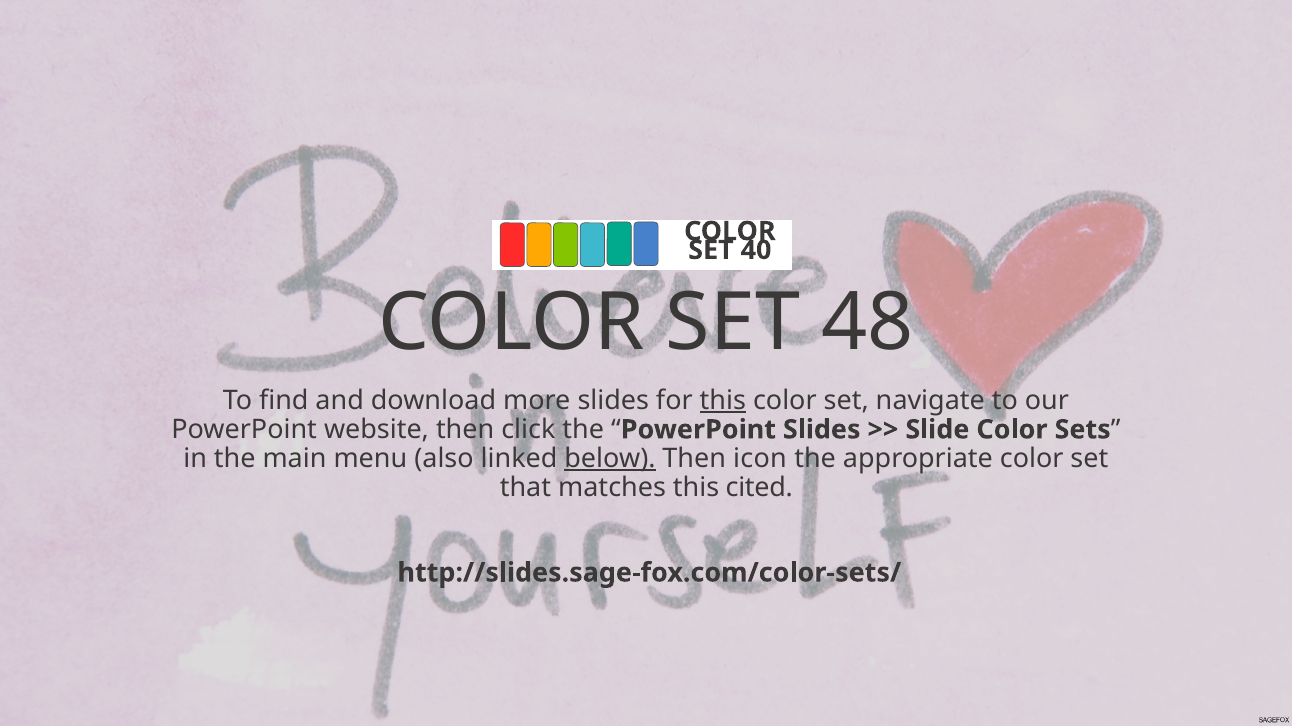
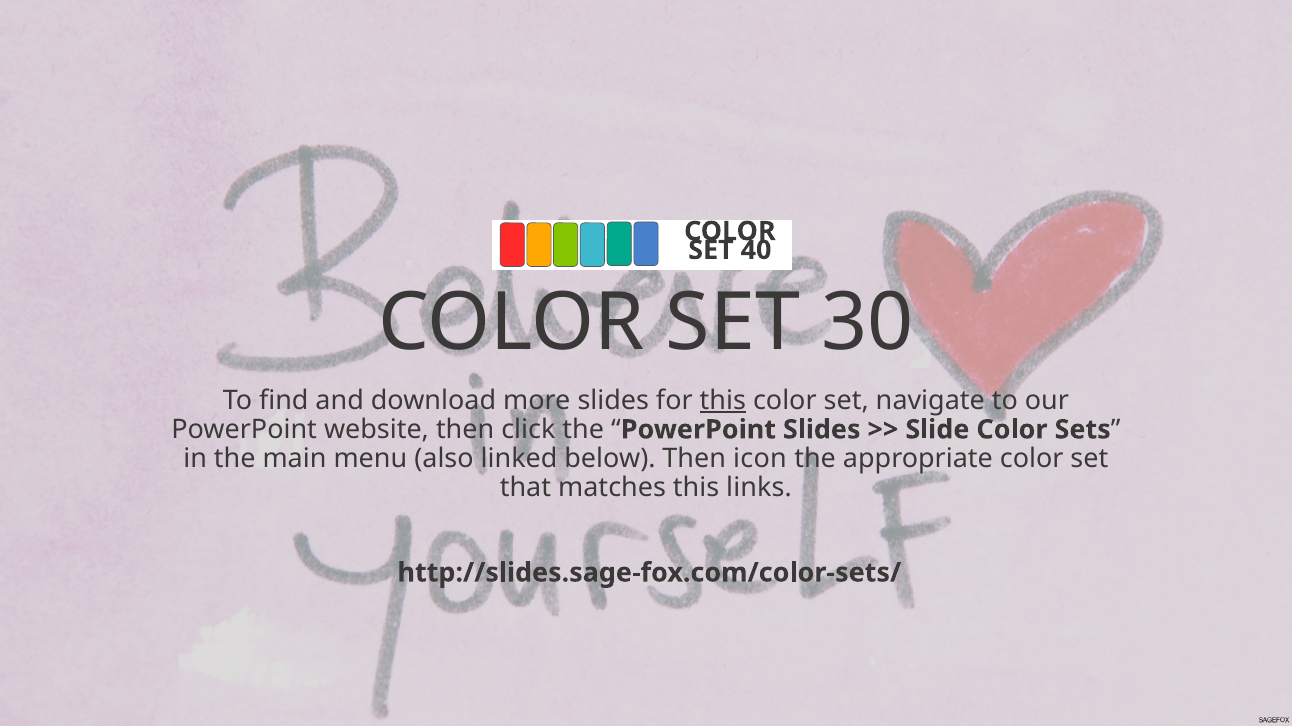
48: 48 -> 30
below underline: present -> none
cited: cited -> links
